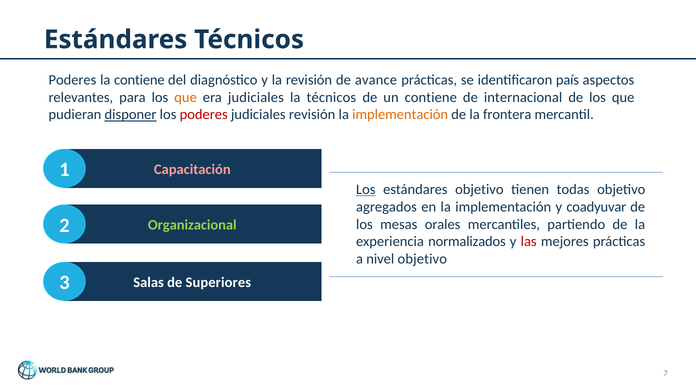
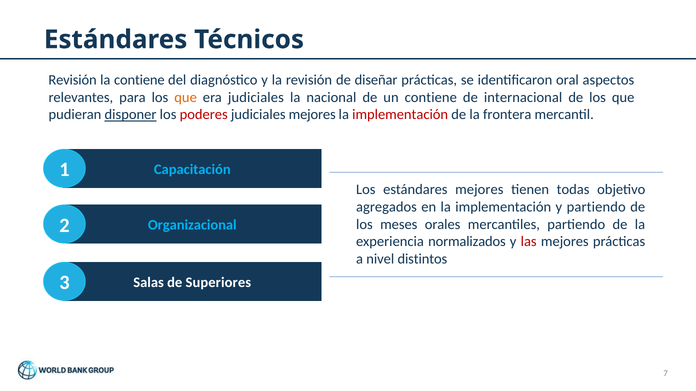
Poderes at (72, 80): Poderes -> Revisión
avance: avance -> diseñar
país: país -> oral
la técnicos: técnicos -> nacional
judiciales revisión: revisión -> mejores
implementación at (400, 115) colour: orange -> red
Capacitación colour: pink -> light blue
Los at (366, 190) underline: present -> none
estándares objetivo: objetivo -> mejores
y coadyuvar: coadyuvar -> partiendo
mesas: mesas -> meses
Organizacional colour: light green -> light blue
nivel objetivo: objetivo -> distintos
